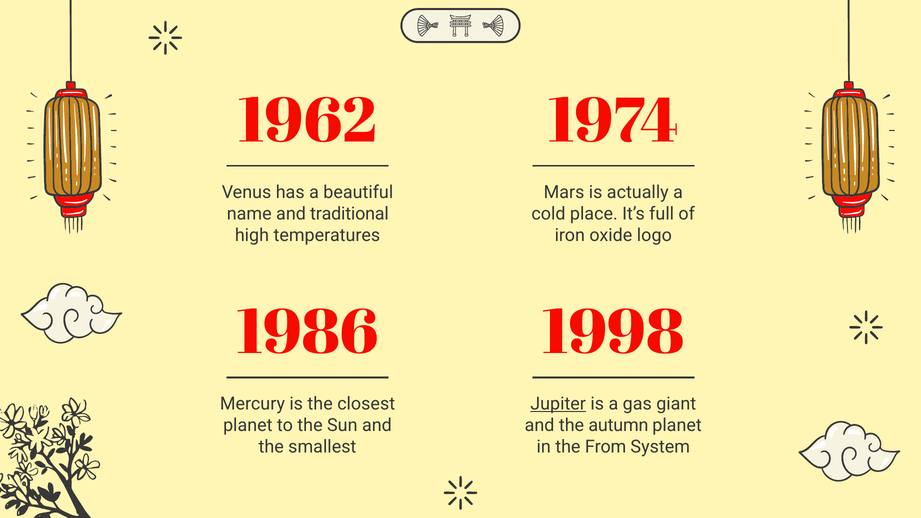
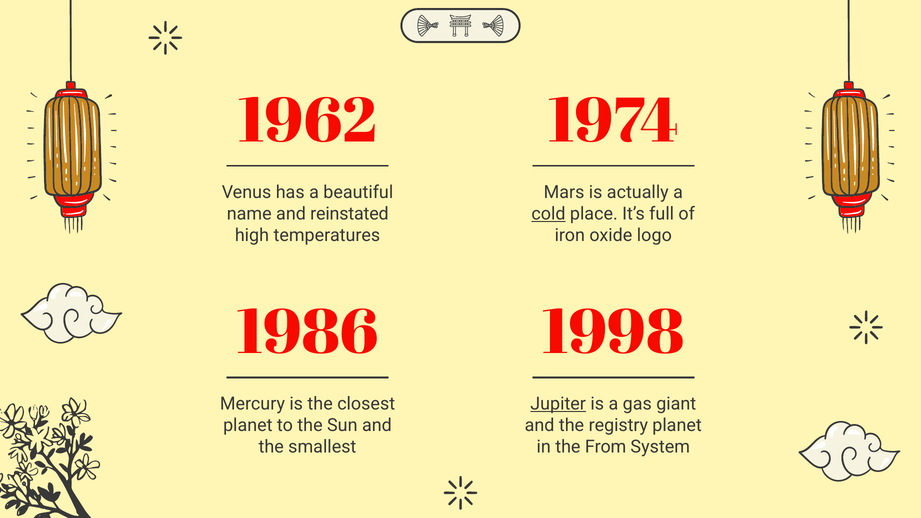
traditional: traditional -> reinstated
cold underline: none -> present
autumn: autumn -> registry
